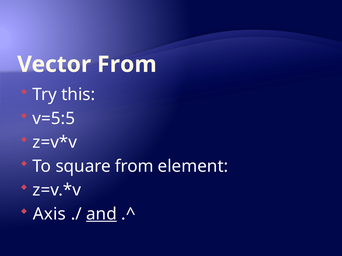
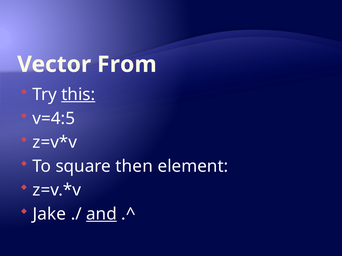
this underline: none -> present
v=5:5: v=5:5 -> v=4:5
square from: from -> then
Axis: Axis -> Jake
